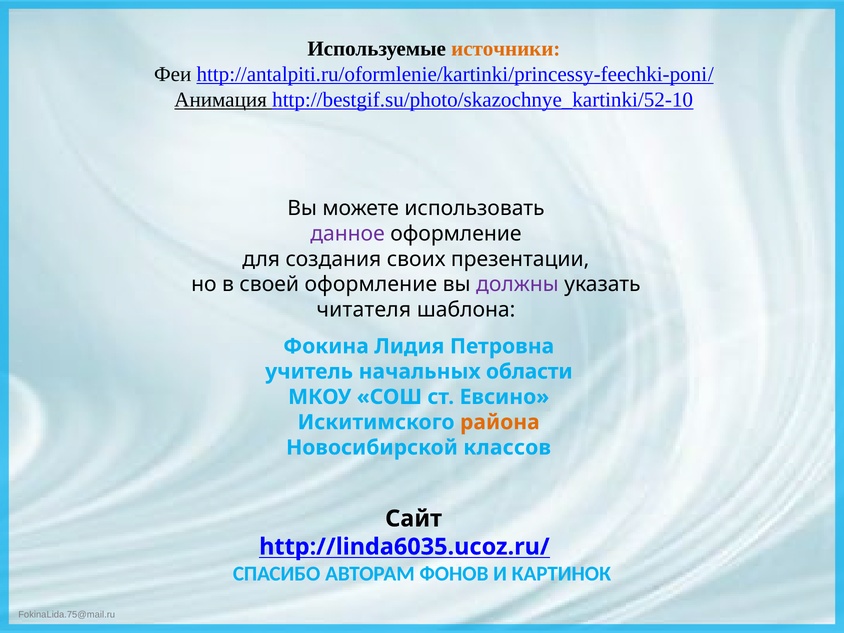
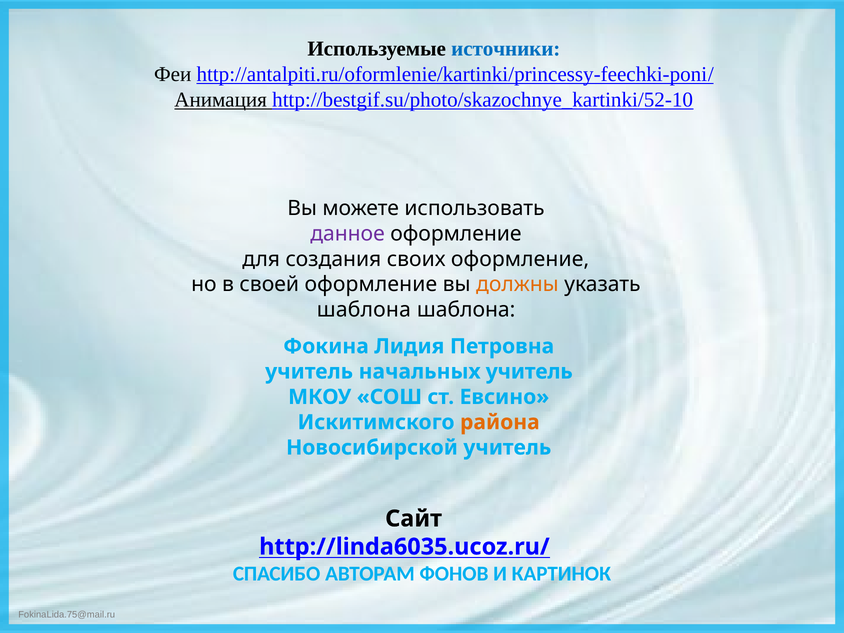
источники colour: orange -> blue
своих презентации: презентации -> оформление
должны colour: purple -> orange
читателя at (364, 310): читателя -> шаблона
начальных области: области -> учитель
Новосибирской классов: классов -> учитель
